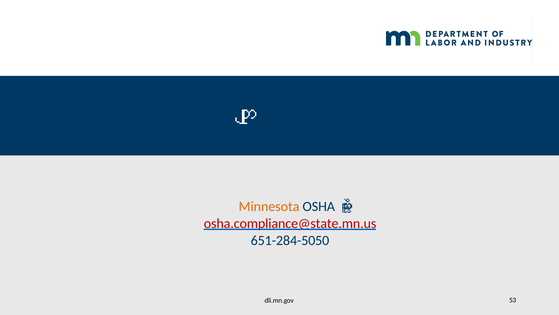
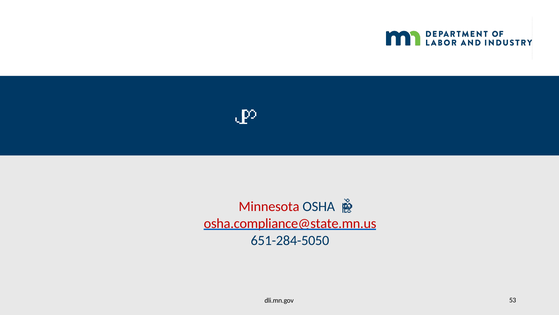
Minnesota colour: orange -> red
